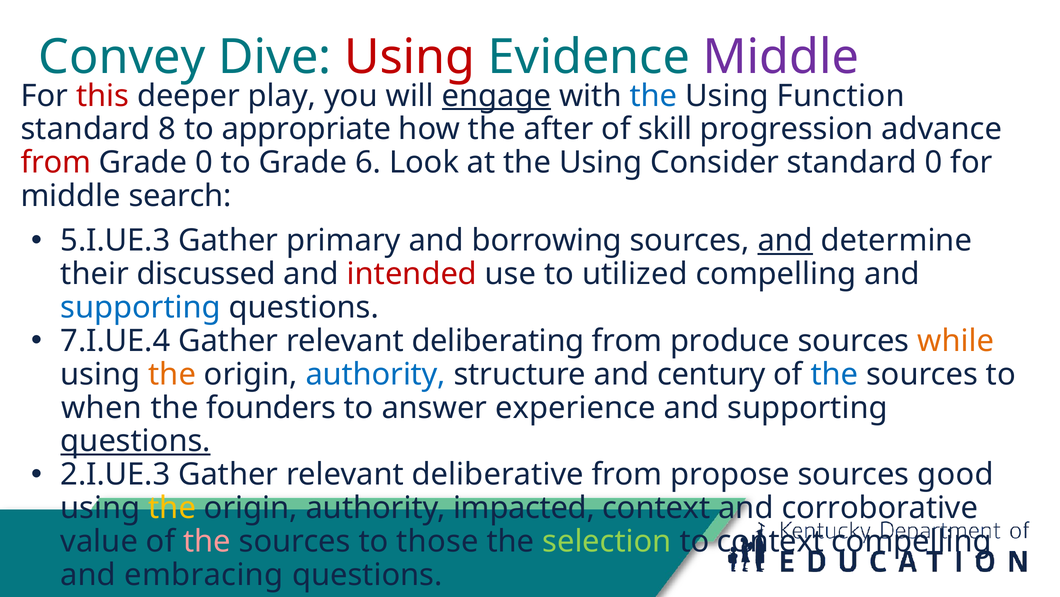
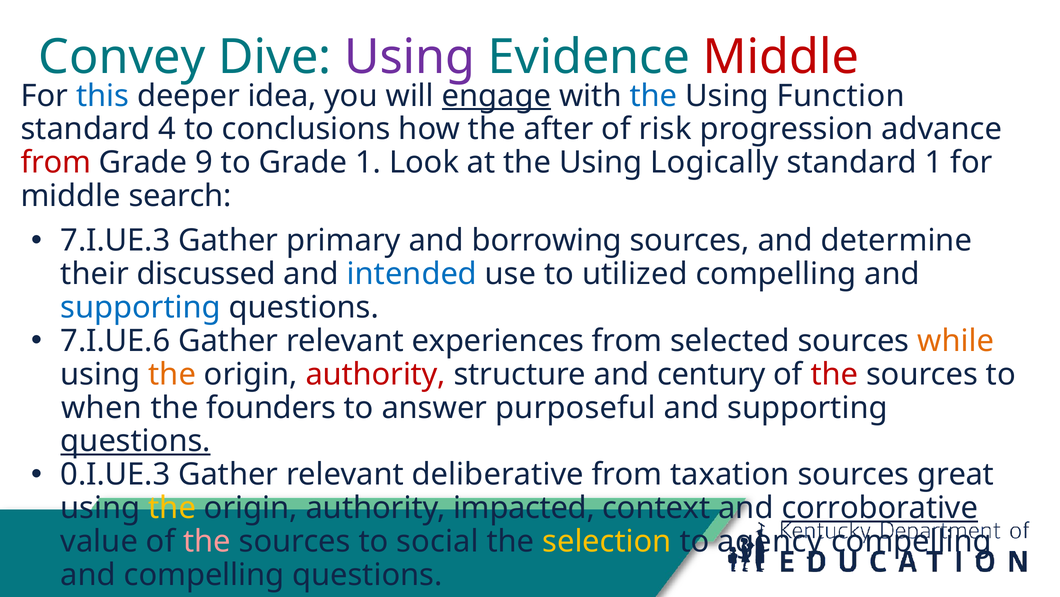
Using at (410, 57) colour: red -> purple
Middle at (781, 57) colour: purple -> red
this colour: red -> blue
play: play -> idea
8: 8 -> 4
appropriate: appropriate -> conclusions
skill: skill -> risk
Grade 0: 0 -> 9
Grade 6: 6 -> 1
Consider: Consider -> Logically
standard 0: 0 -> 1
5.I.UE.3: 5.I.UE.3 -> 7.I.UE.3
and at (785, 240) underline: present -> none
intended colour: red -> blue
7.I.UE.4: 7.I.UE.4 -> 7.I.UE.6
deliberating: deliberating -> experiences
produce: produce -> selected
authority at (376, 374) colour: blue -> red
the at (834, 374) colour: blue -> red
experience: experience -> purposeful
2.I.UE.3: 2.I.UE.3 -> 0.I.UE.3
propose: propose -> taxation
good: good -> great
corroborative underline: none -> present
those: those -> social
selection colour: light green -> yellow
to context: context -> agency
and embracing: embracing -> compelling
